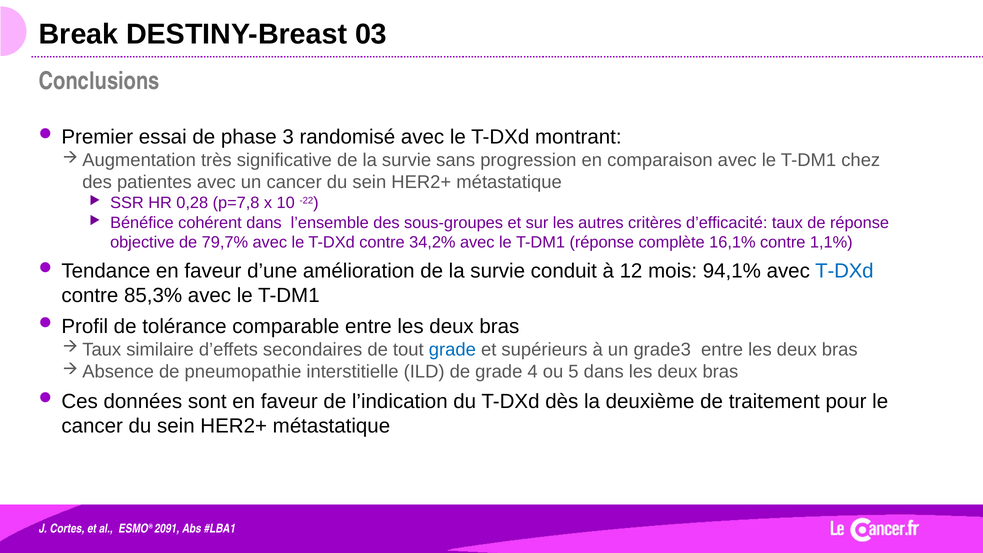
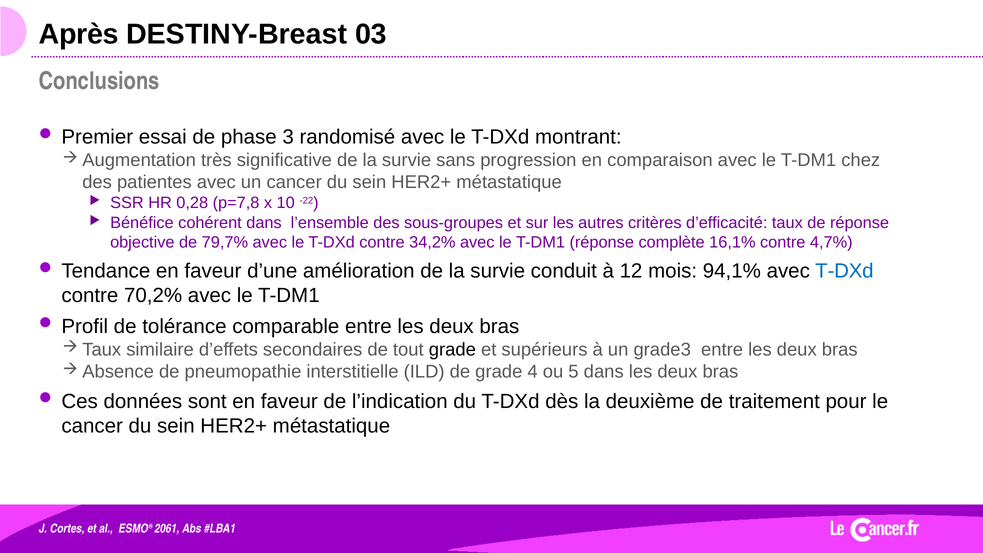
Break: Break -> Après
1,1%: 1,1% -> 4,7%
85,3%: 85,3% -> 70,2%
grade at (452, 349) colour: blue -> black
2091: 2091 -> 2061
